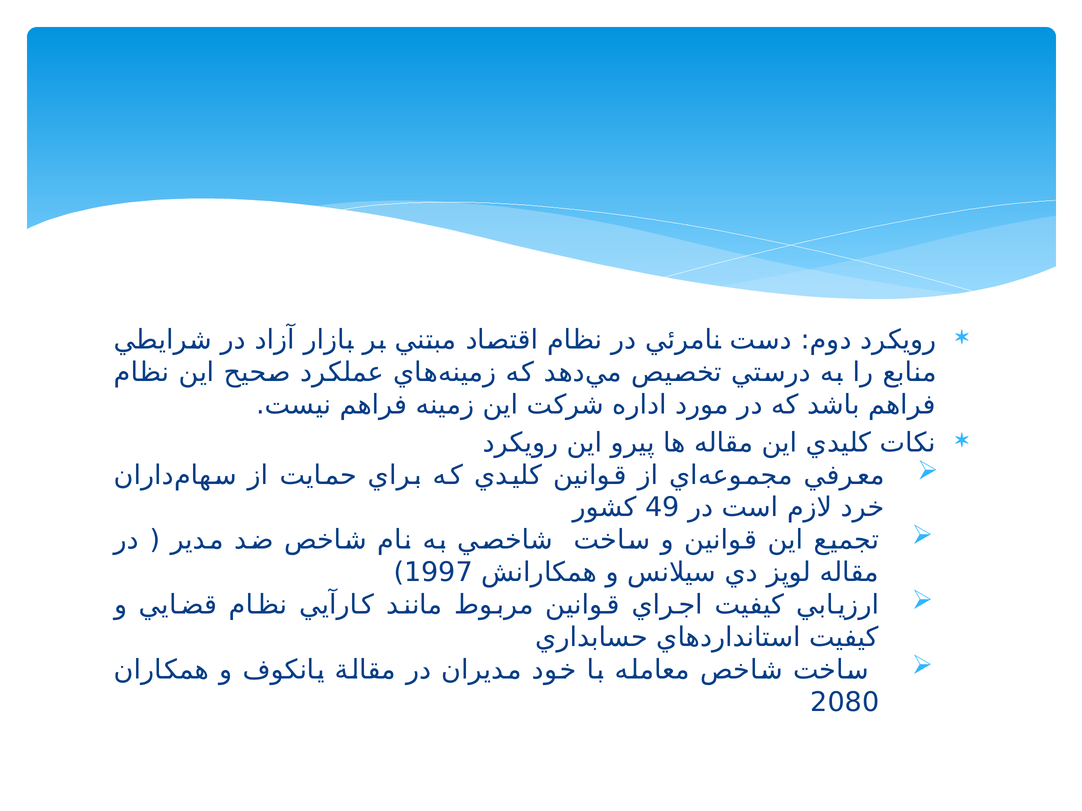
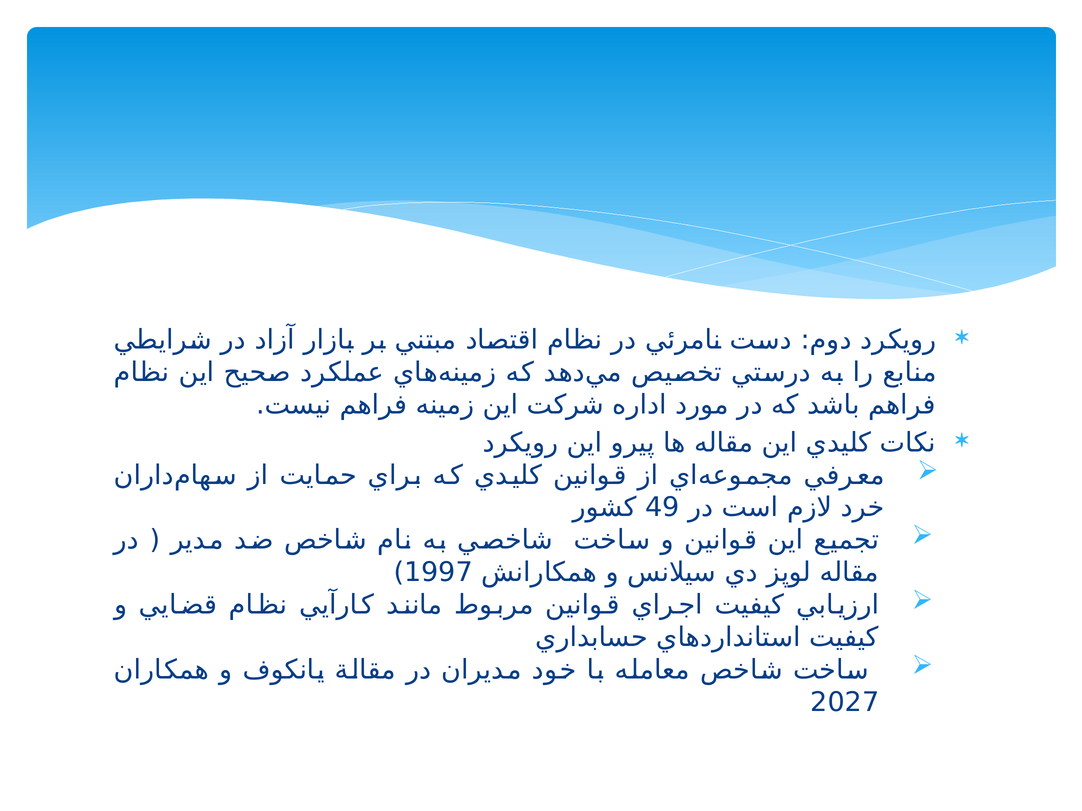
2080: 2080 -> 2027
